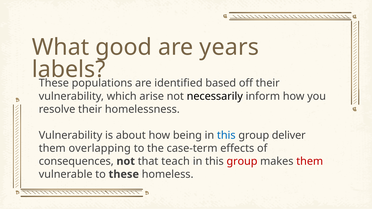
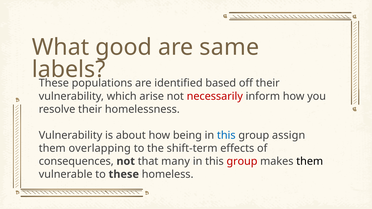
years: years -> same
necessarily colour: black -> red
deliver: deliver -> assign
case-term: case-term -> shift-term
teach: teach -> many
them at (310, 161) colour: red -> black
